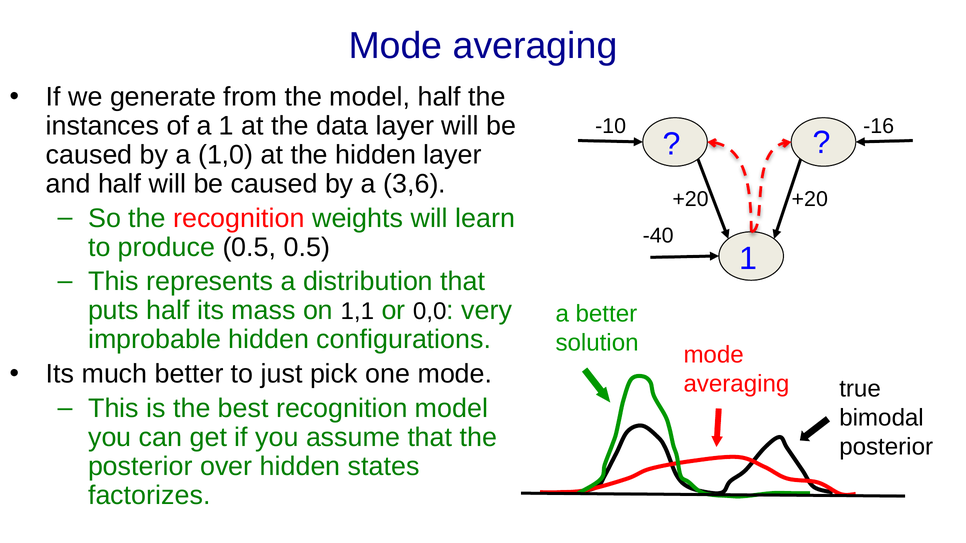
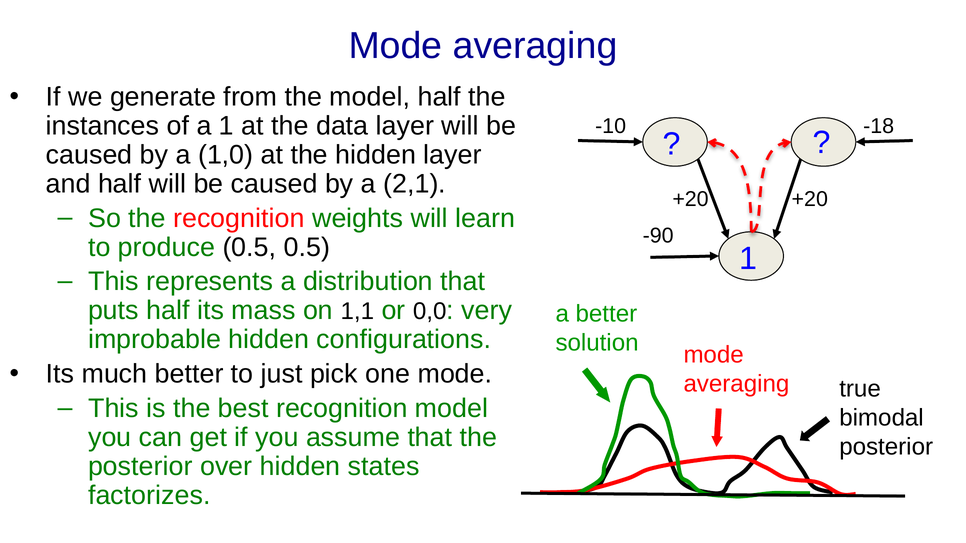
-16: -16 -> -18
3,6: 3,6 -> 2,1
-40: -40 -> -90
